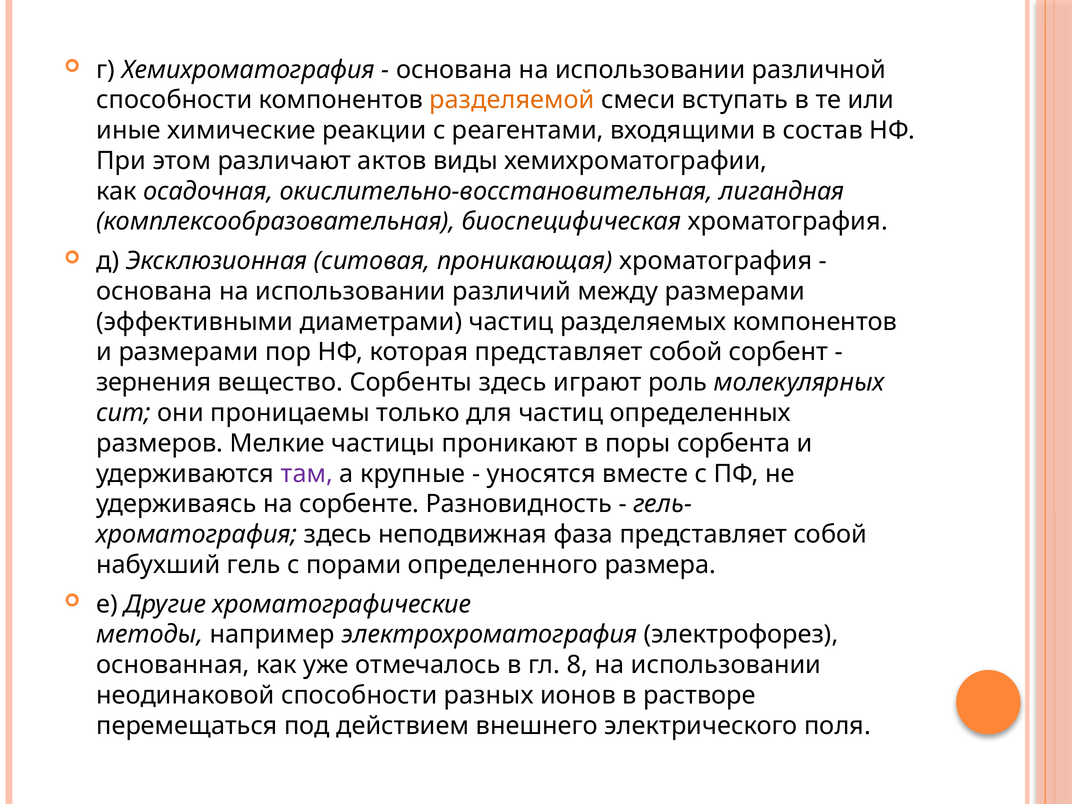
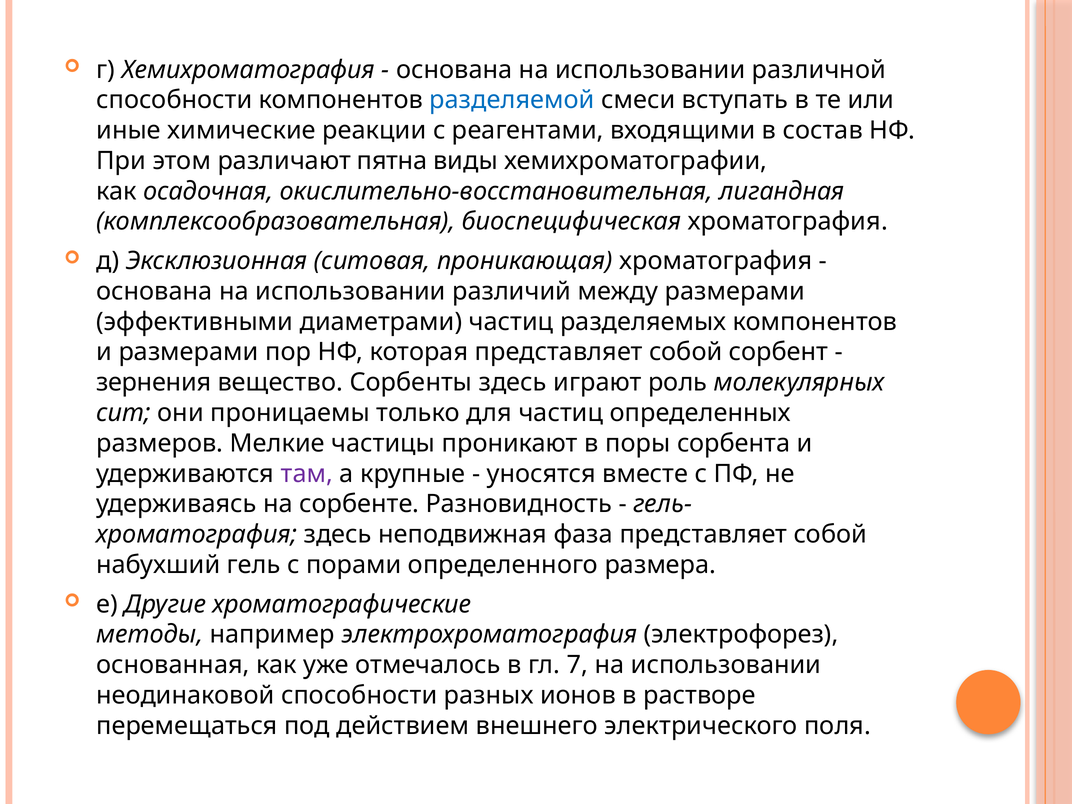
разделяемой colour: orange -> blue
актов: актов -> пятна
8: 8 -> 7
